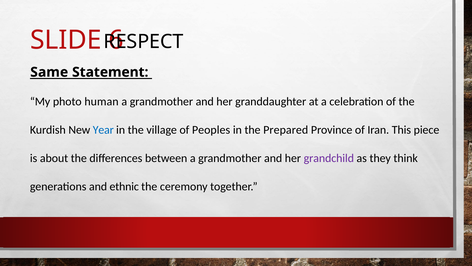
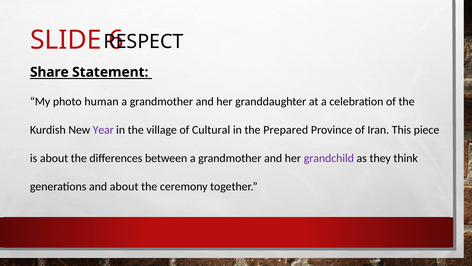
Same: Same -> Share
Year colour: blue -> purple
Peoples: Peoples -> Cultural
and ethnic: ethnic -> about
